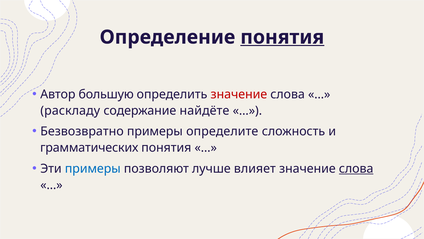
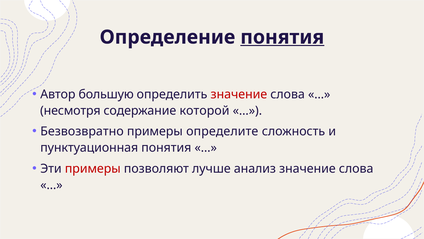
раскладу: раскладу -> несмотря
найдёте: найдёте -> которой
грамматических: грамматических -> пунктуационная
примеры at (93, 168) colour: blue -> red
влияет: влияет -> анализ
слова at (356, 168) underline: present -> none
